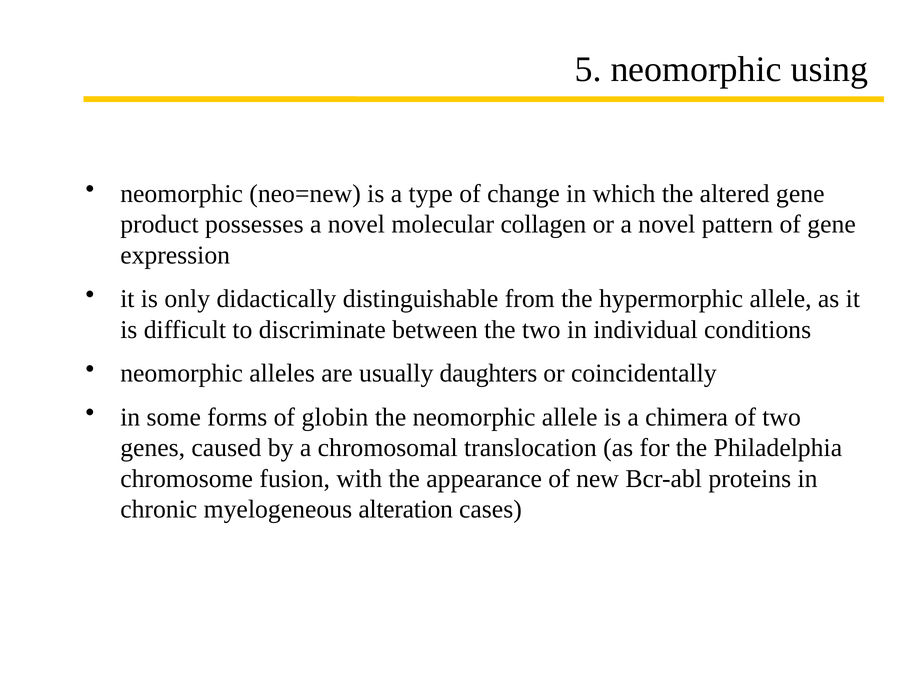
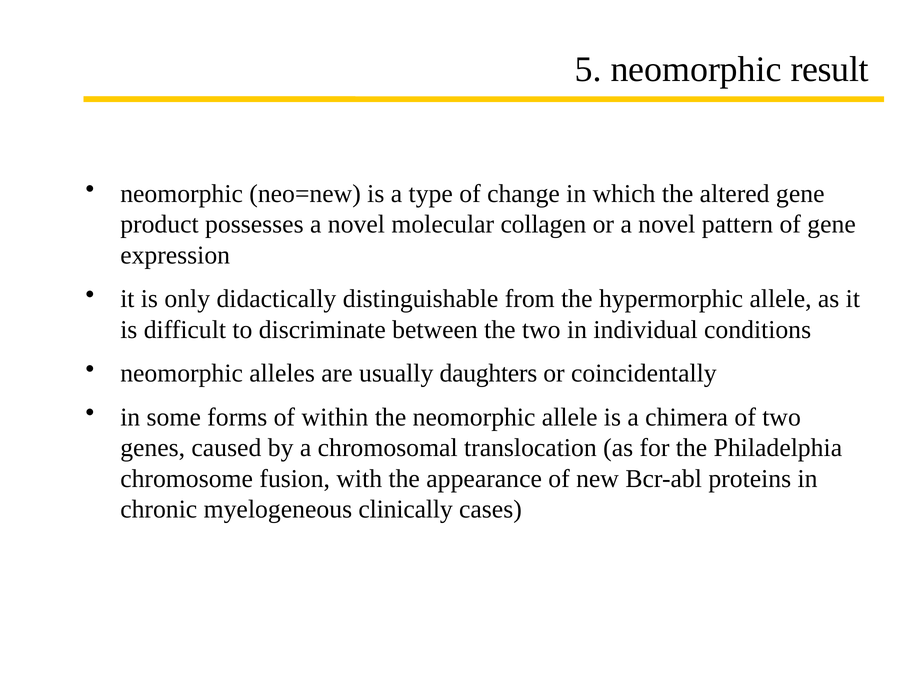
using: using -> result
globin: globin -> within
alteration: alteration -> clinically
